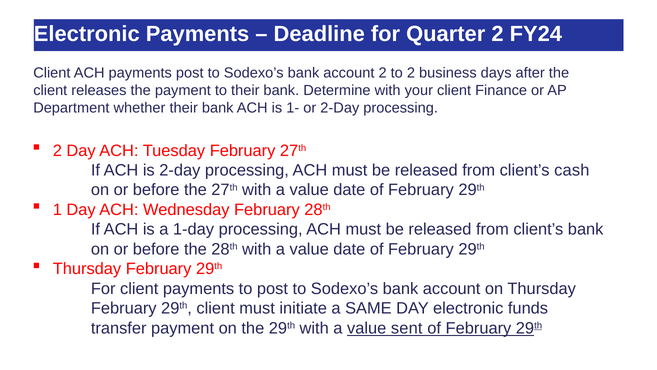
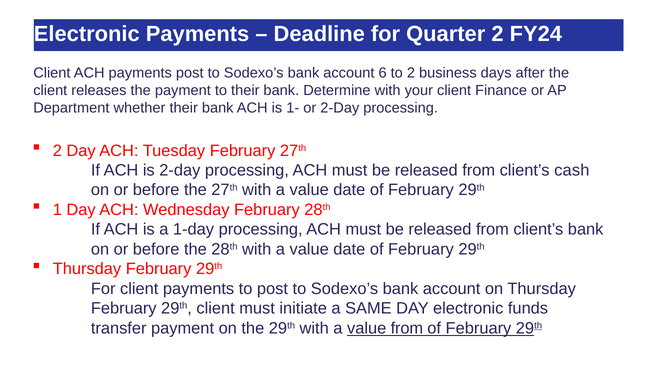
account 2: 2 -> 6
value sent: sent -> from
